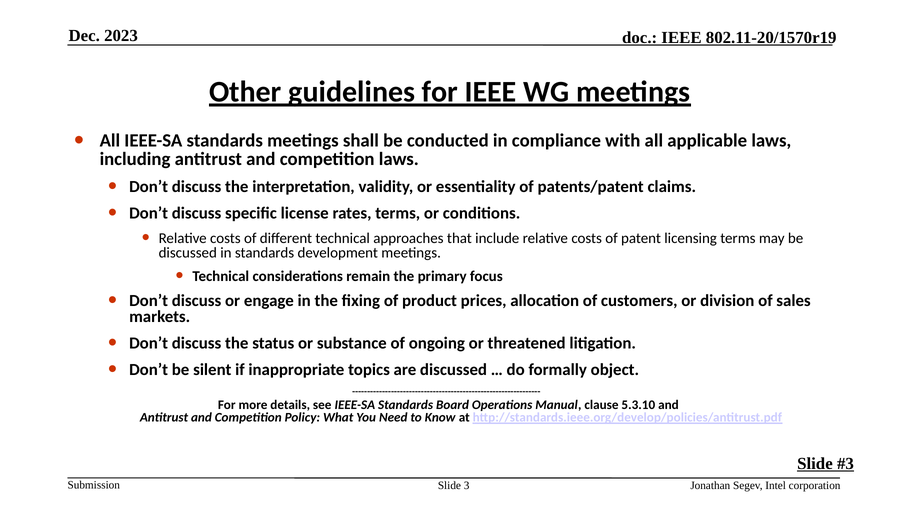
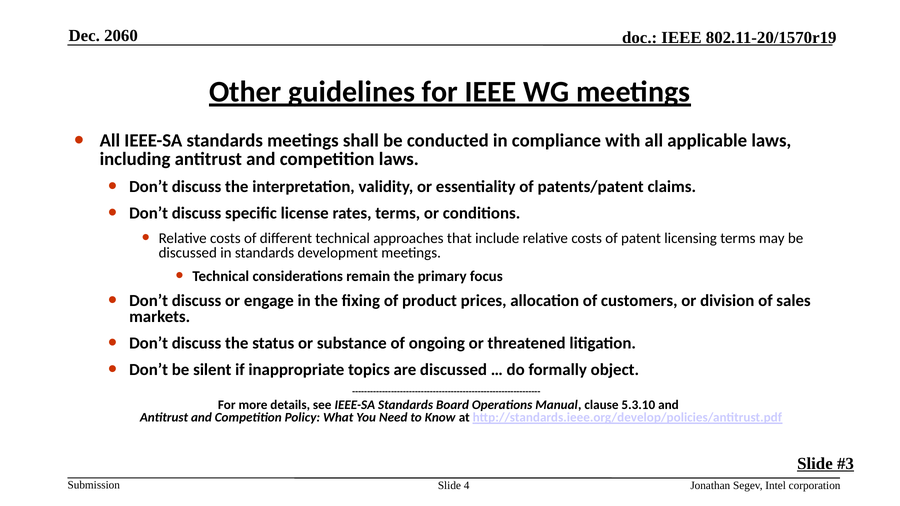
2023: 2023 -> 2060
3: 3 -> 4
